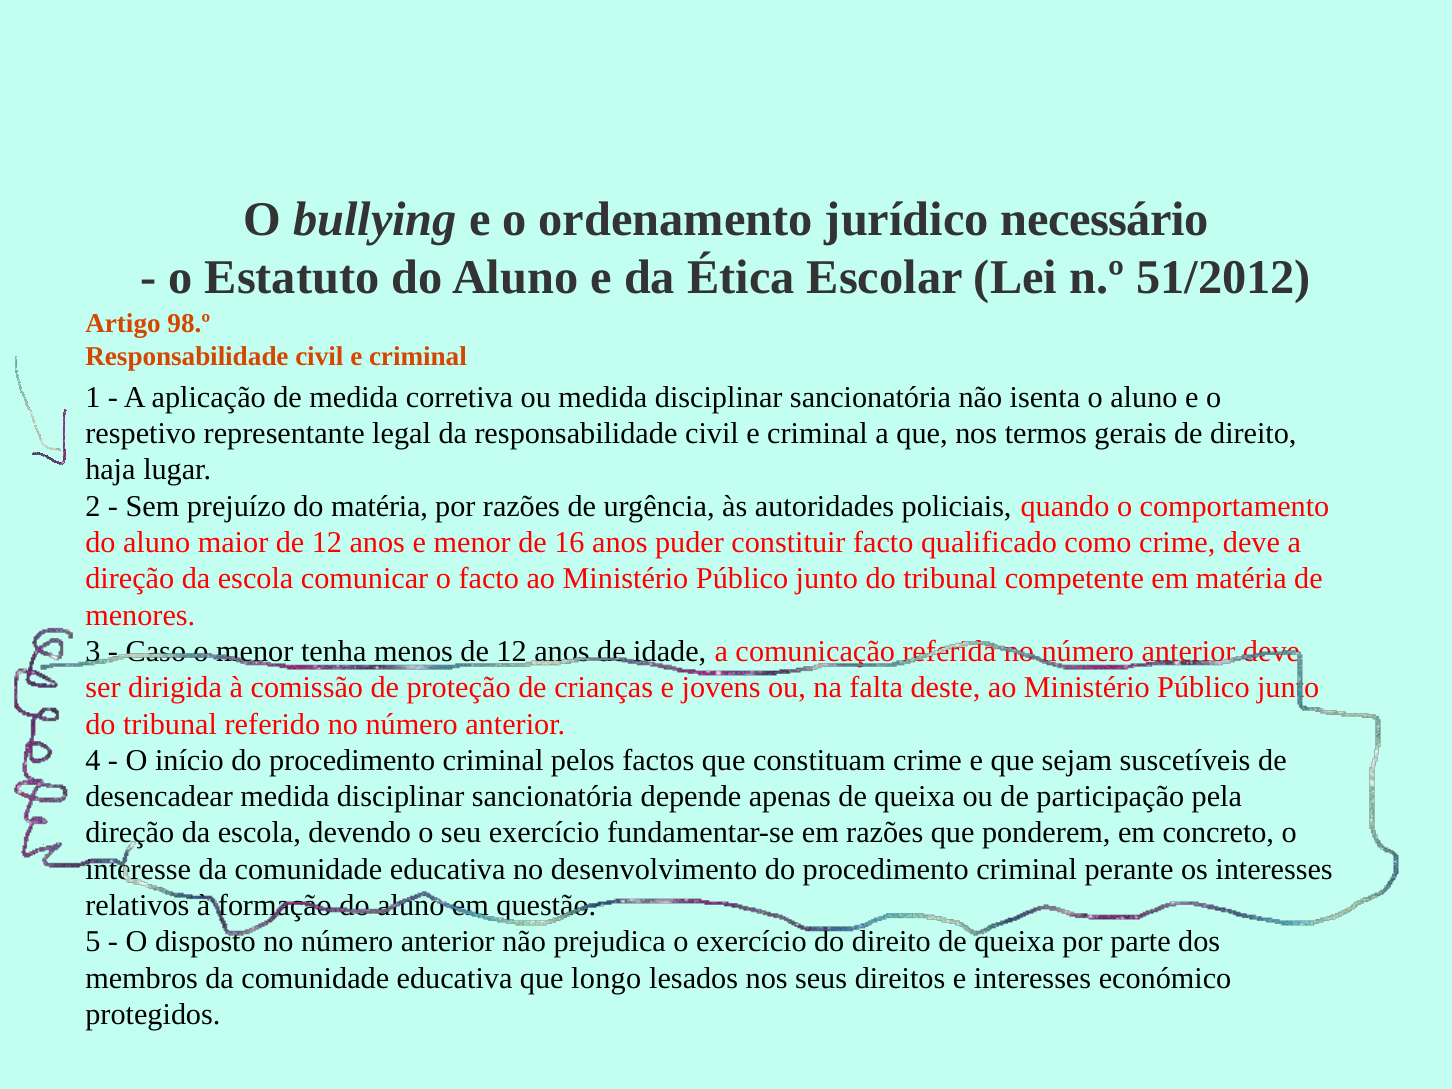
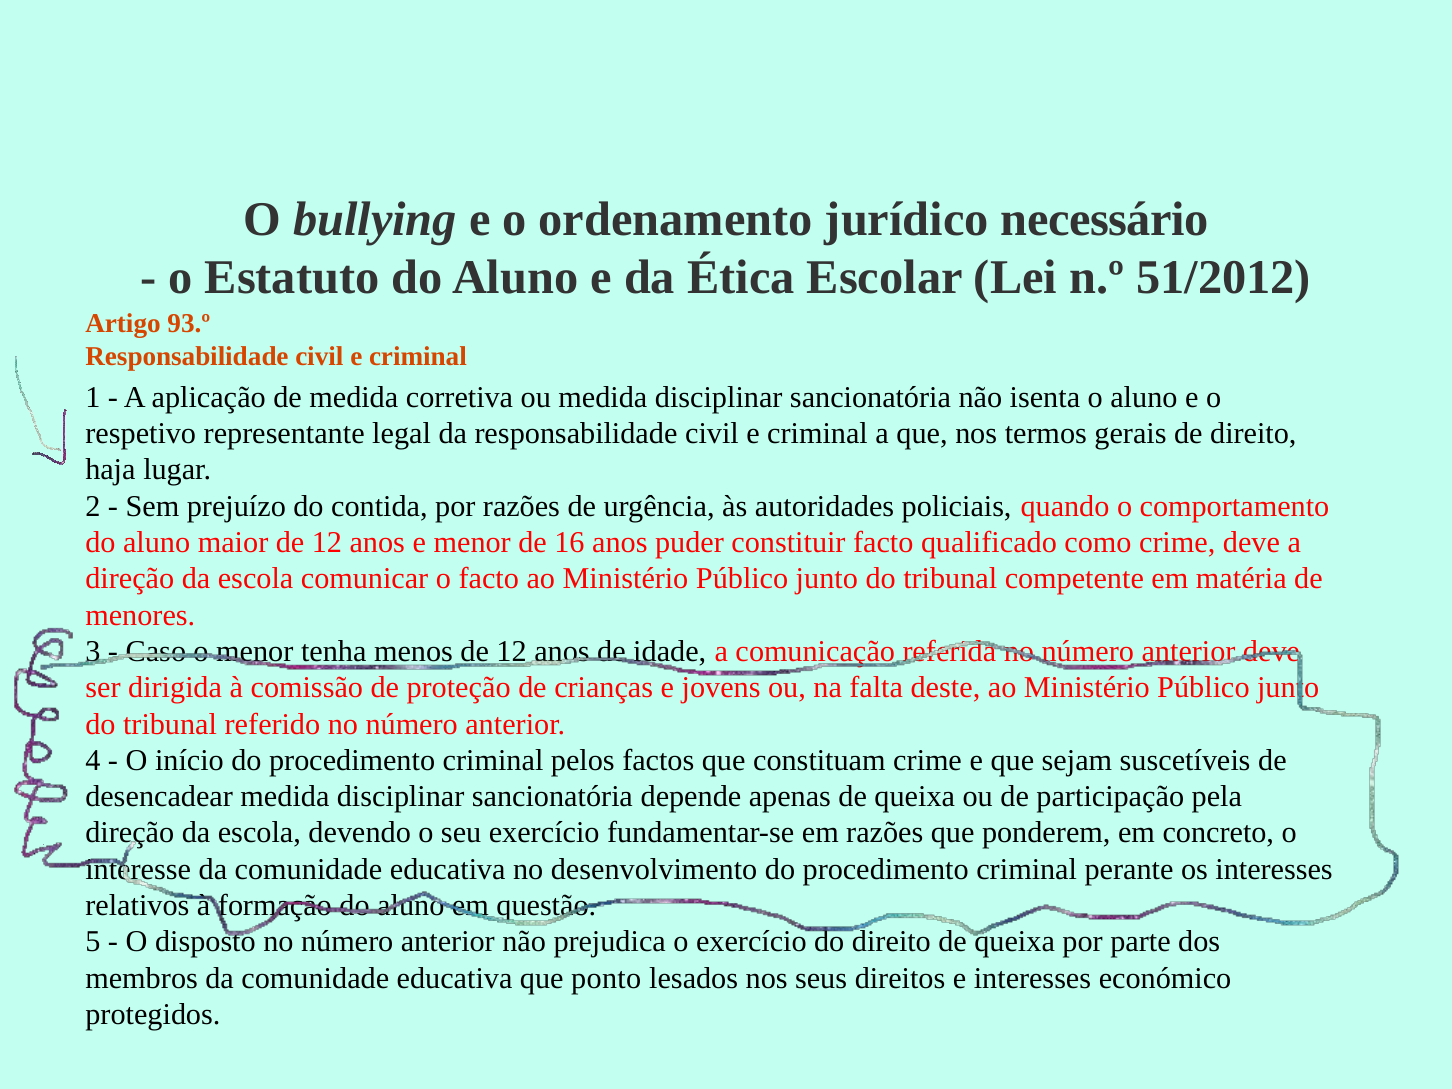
98.º: 98.º -> 93.º
do matéria: matéria -> contida
longo: longo -> ponto
